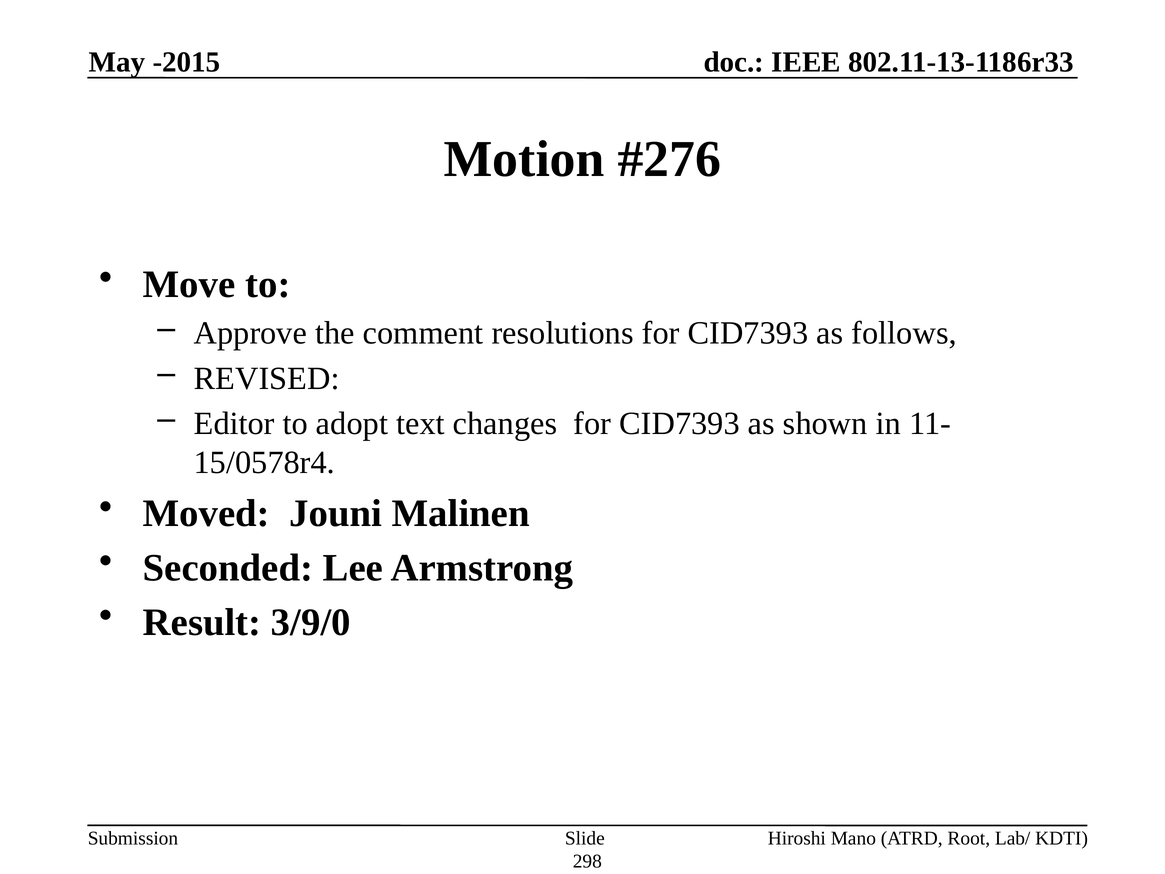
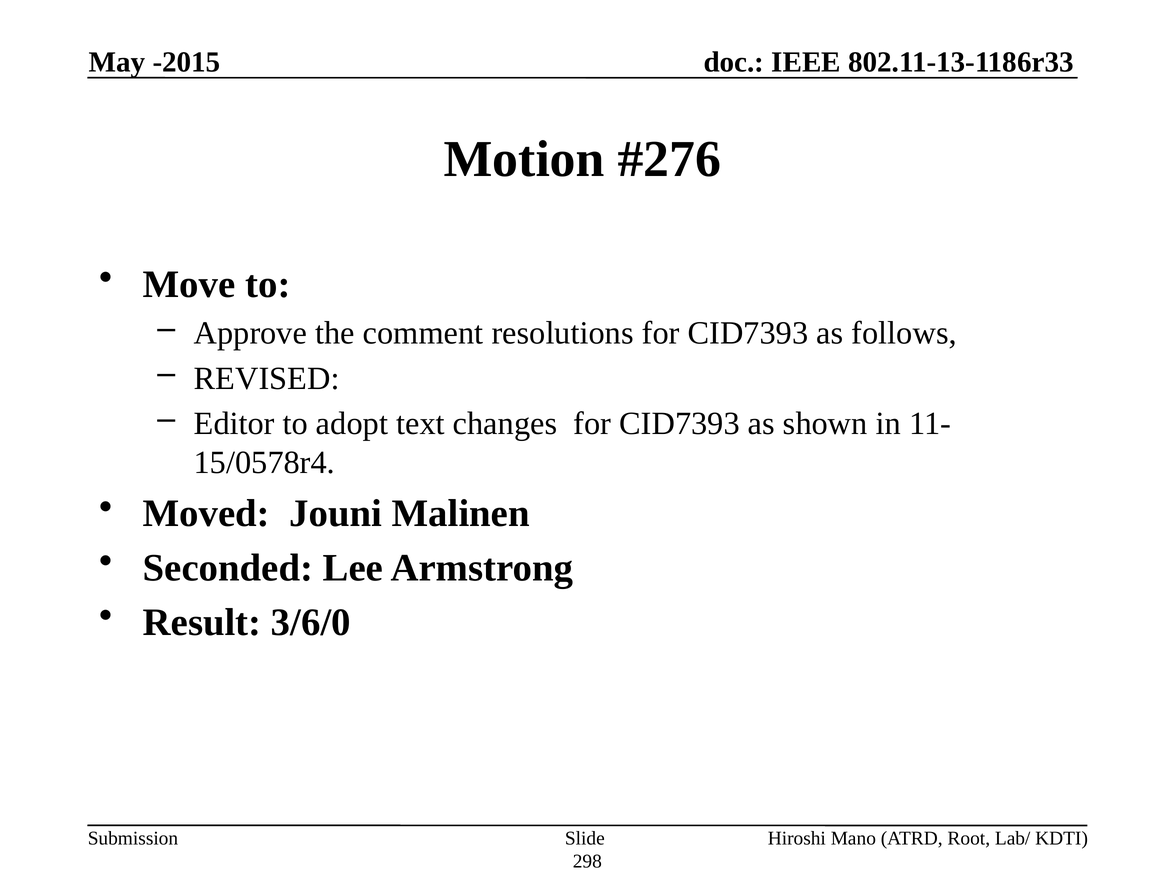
3/9/0: 3/9/0 -> 3/6/0
